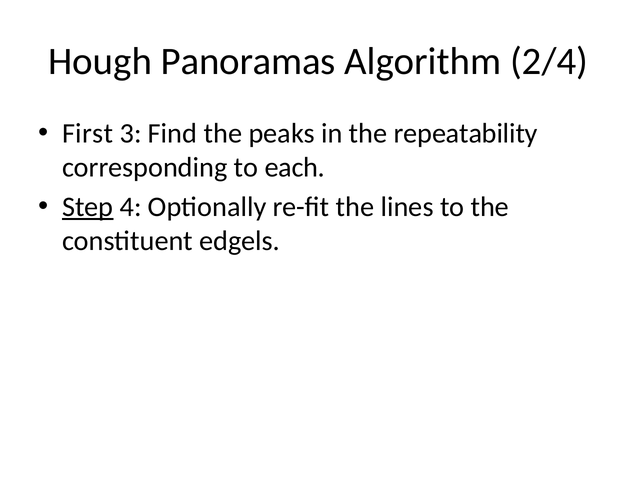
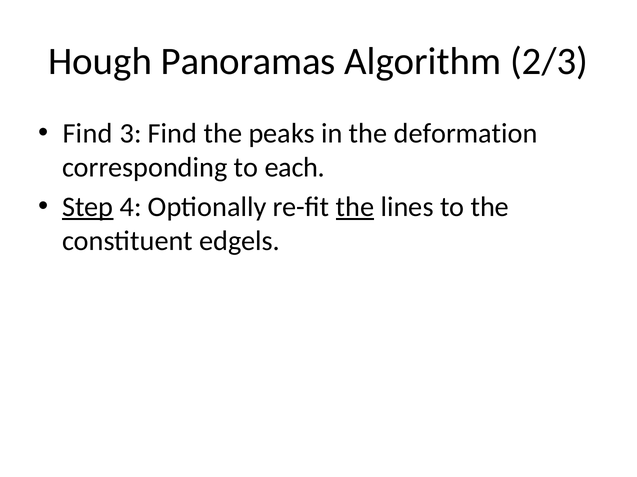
2/4: 2/4 -> 2/3
First at (88, 134): First -> Find
repeatability: repeatability -> deformation
the at (355, 207) underline: none -> present
